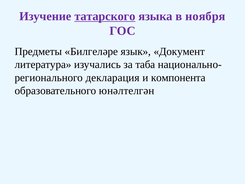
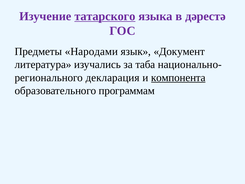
ноября: ноября -> дәрестә
Билгеләре: Билгеләре -> Народами
компонента underline: none -> present
юнәлтелгән: юнәлтелгән -> программам
